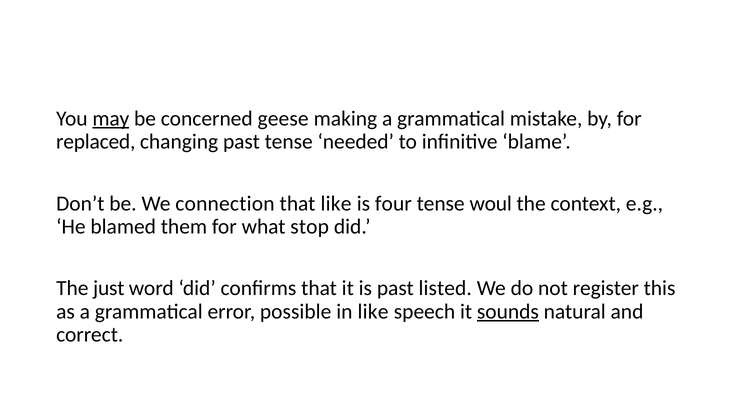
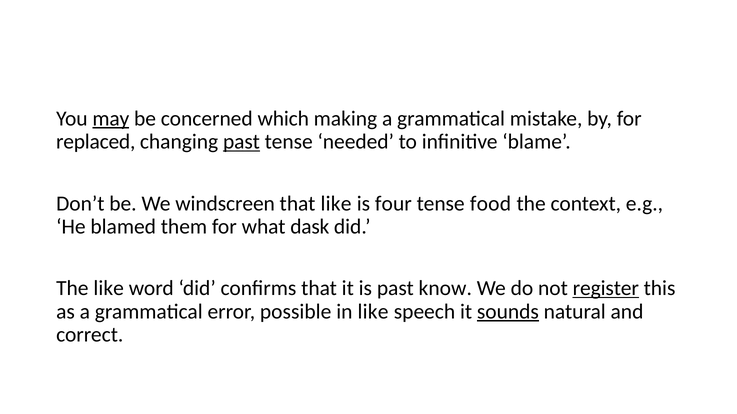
geese: geese -> which
past at (241, 142) underline: none -> present
connection: connection -> windscreen
woul: woul -> food
stop: stop -> dask
The just: just -> like
listed: listed -> know
register underline: none -> present
